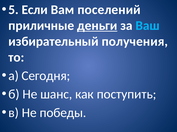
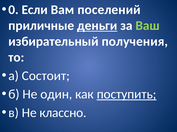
5: 5 -> 0
Ваш colour: light blue -> light green
Сегодня: Сегодня -> Состоит
шанс: шанс -> один
поступить underline: none -> present
победы: победы -> классно
